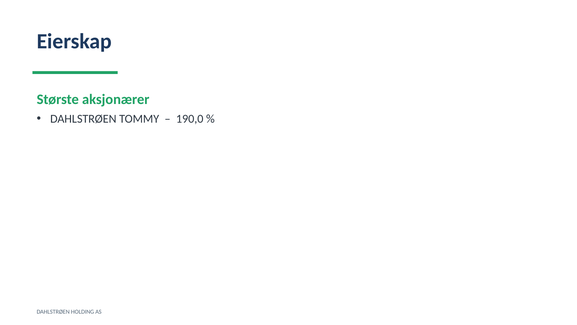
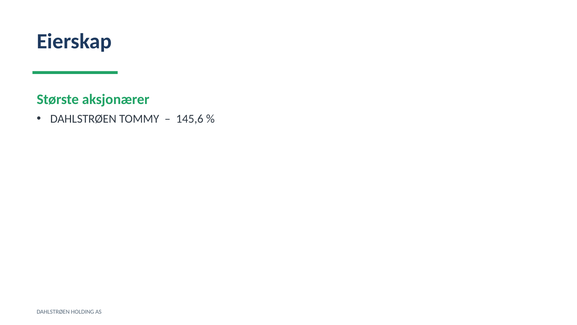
190,0: 190,0 -> 145,6
